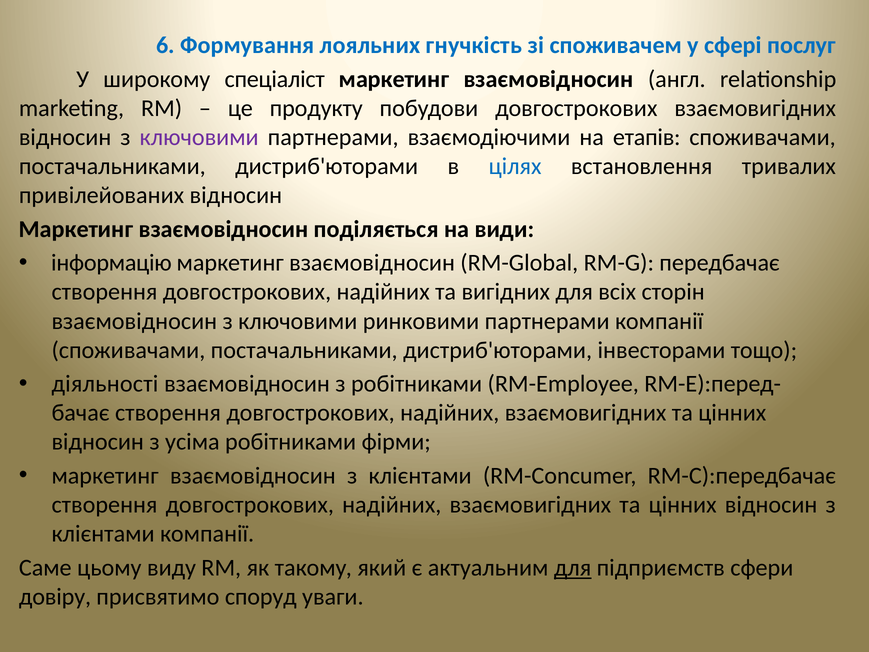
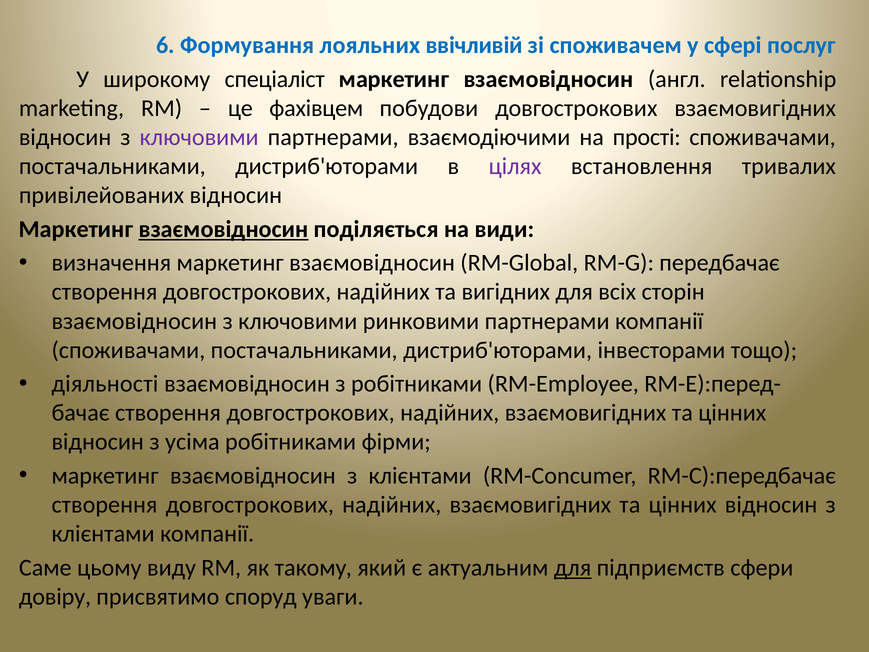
гнучкість: гнучкість -> ввічливій
продукту: продукту -> фахівцем
етапів: етапів -> прості
цілях colour: blue -> purple
взаємовідносин at (224, 229) underline: none -> present
інформацію: інформацію -> визначення
